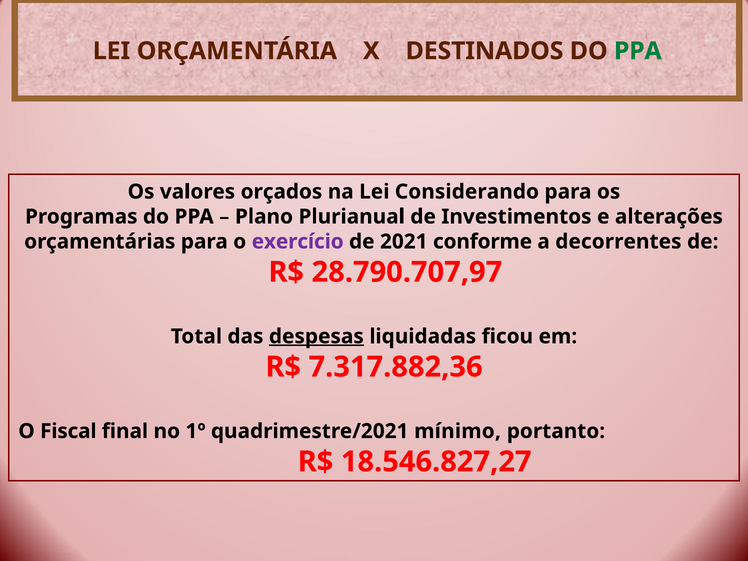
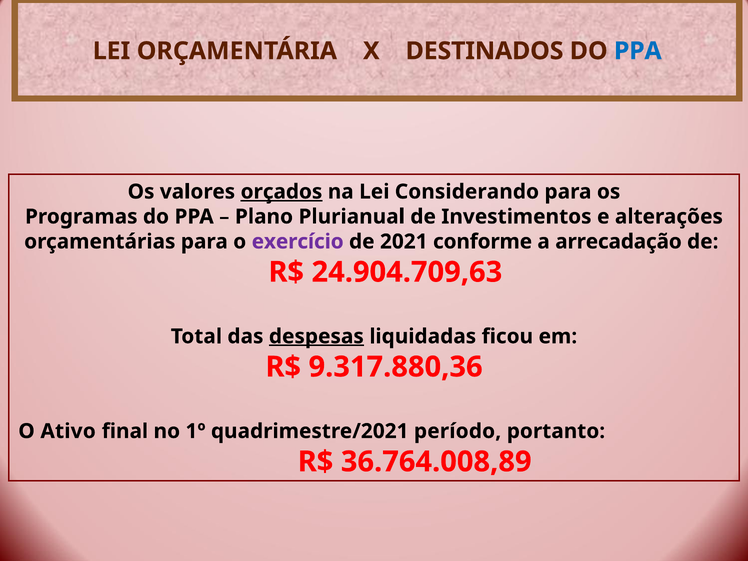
PPA at (638, 51) colour: green -> blue
orçados underline: none -> present
decorrentes: decorrentes -> arrecadação
28.790.707,97: 28.790.707,97 -> 24.904.709,63
7.317.882,36: 7.317.882,36 -> 9.317.880,36
Fiscal: Fiscal -> Ativo
mínimo: mínimo -> período
18.546.827,27: 18.546.827,27 -> 36.764.008,89
